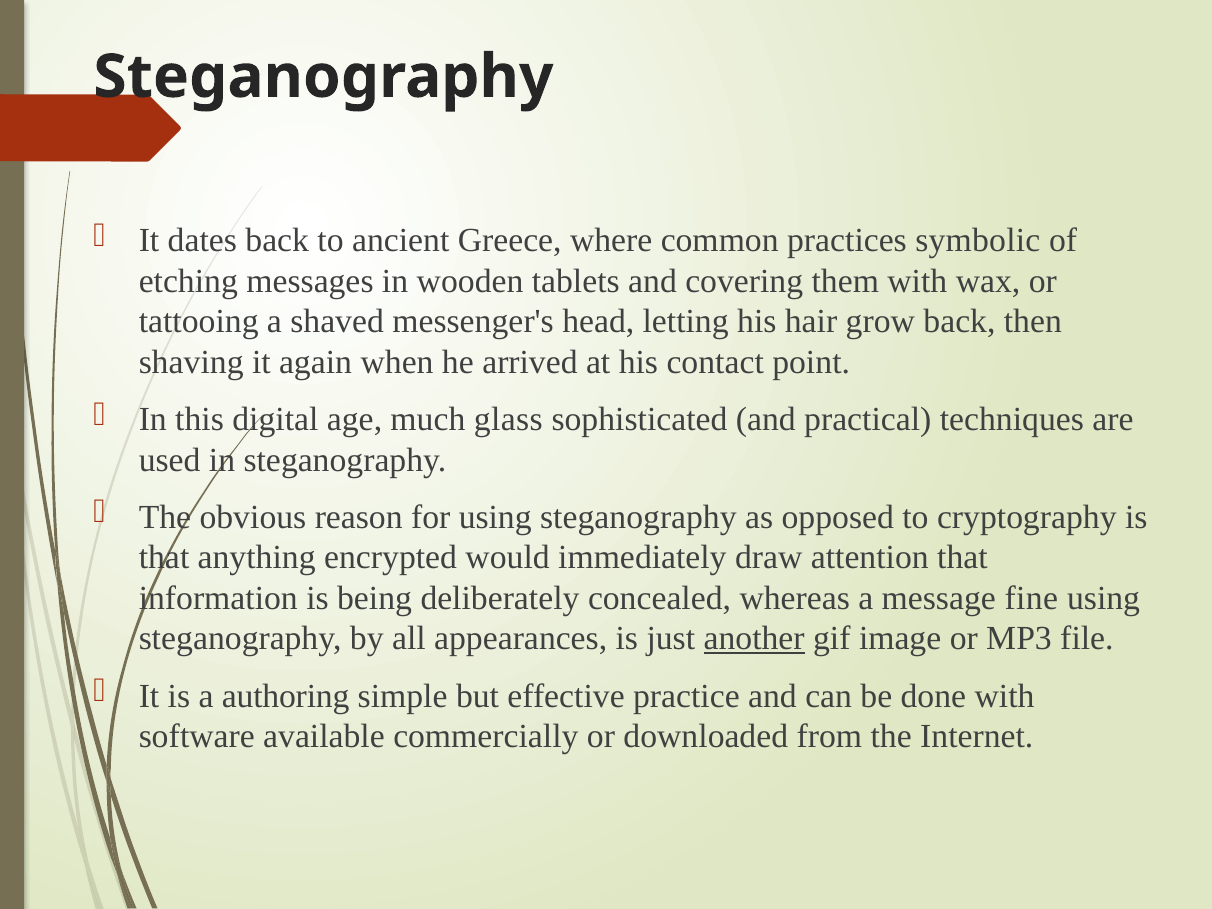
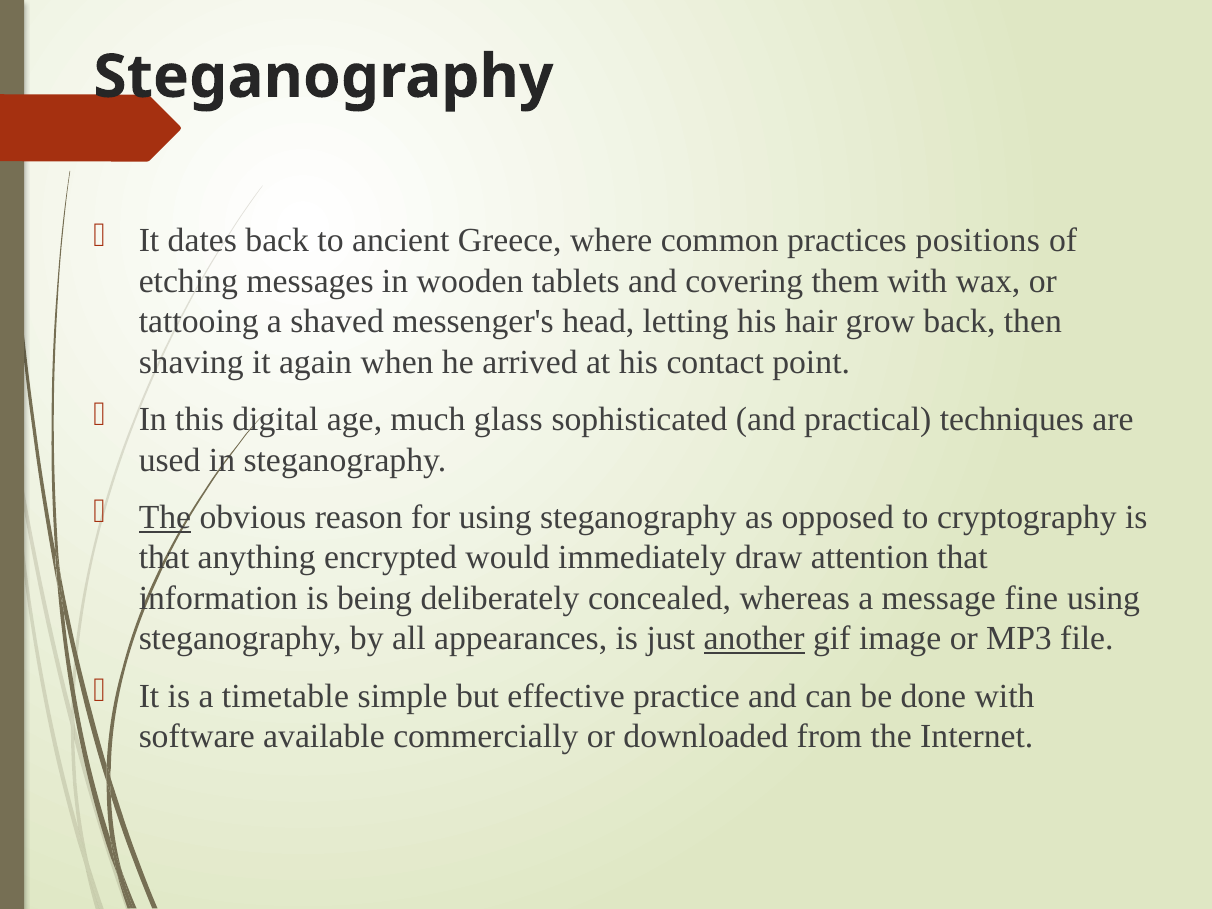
symbolic: symbolic -> positions
The at (165, 517) underline: none -> present
authoring: authoring -> timetable
